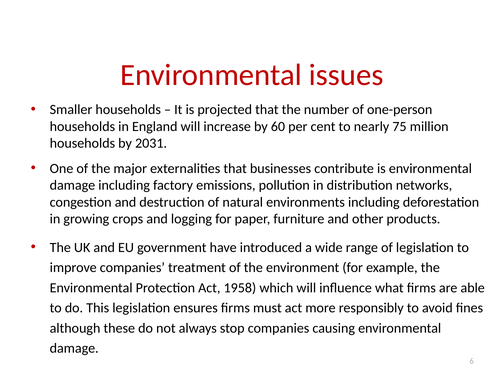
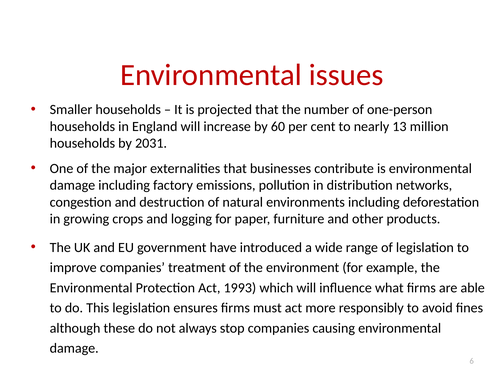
75: 75 -> 13
1958: 1958 -> 1993
